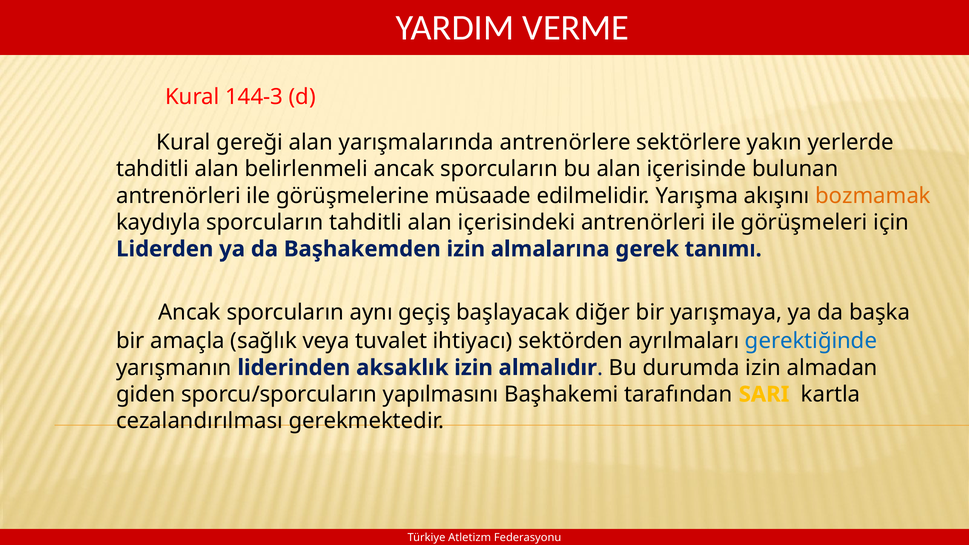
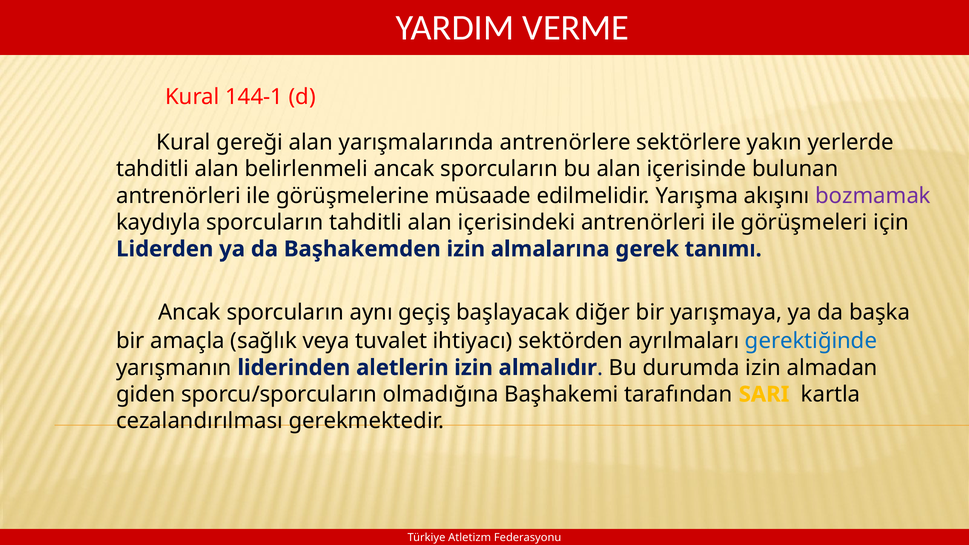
144-3: 144-3 -> 144-1
bozmamak colour: orange -> purple
aksaklık: aksaklık -> aletlerin
yapılmasını: yapılmasını -> olmadığına
